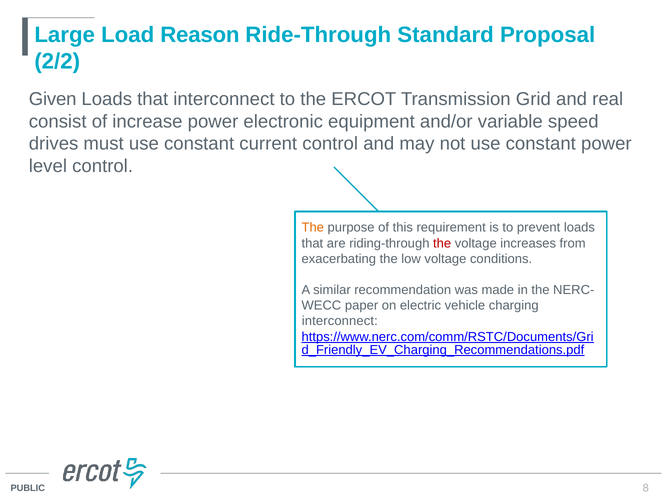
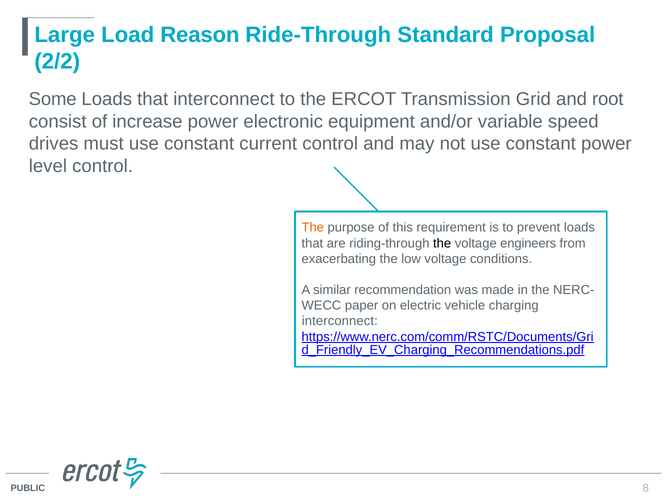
Given: Given -> Some
real: real -> root
the at (442, 243) colour: red -> black
increases: increases -> engineers
